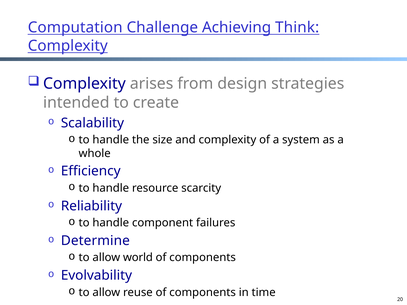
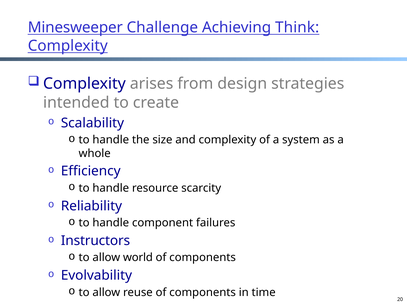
Computation: Computation -> Minesweeper
Determine: Determine -> Instructors
